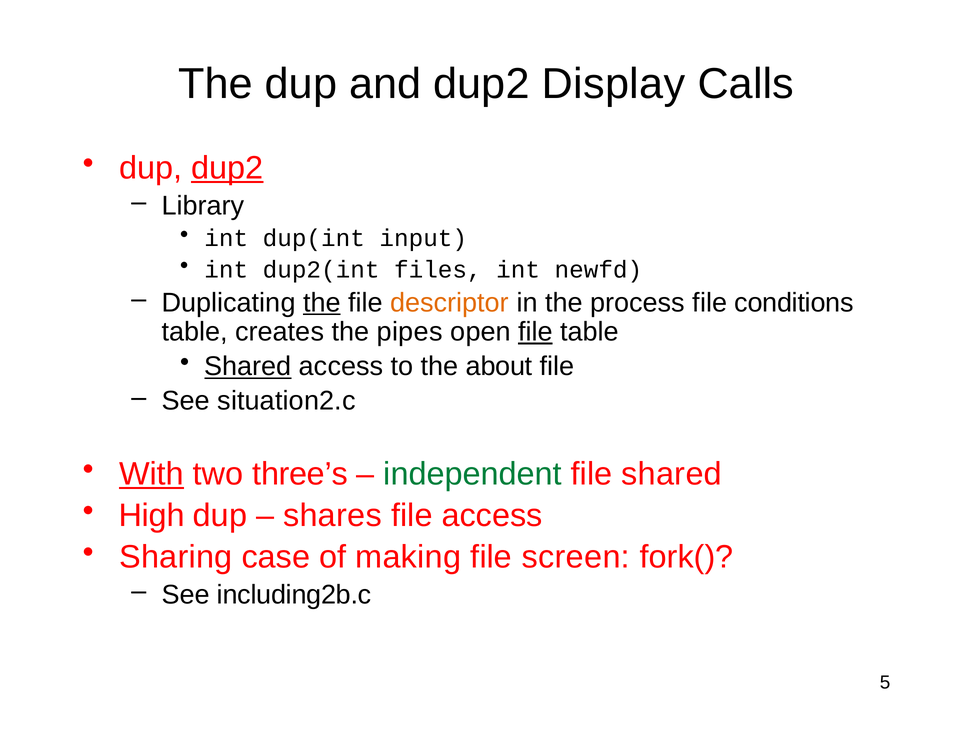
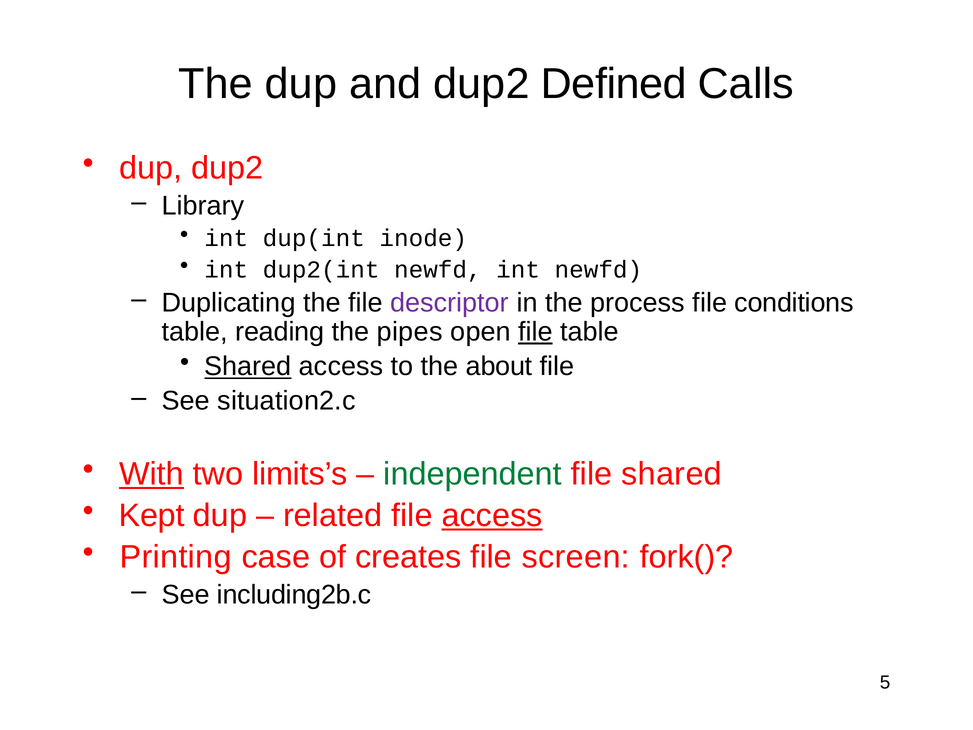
Display: Display -> Defined
dup2 at (227, 168) underline: present -> none
input: input -> inode
dup2(int files: files -> newfd
the at (322, 303) underline: present -> none
descriptor colour: orange -> purple
creates: creates -> reading
three’s: three’s -> limits’s
High: High -> Kept
shares: shares -> related
access at (492, 516) underline: none -> present
Sharing: Sharing -> Printing
making: making -> creates
